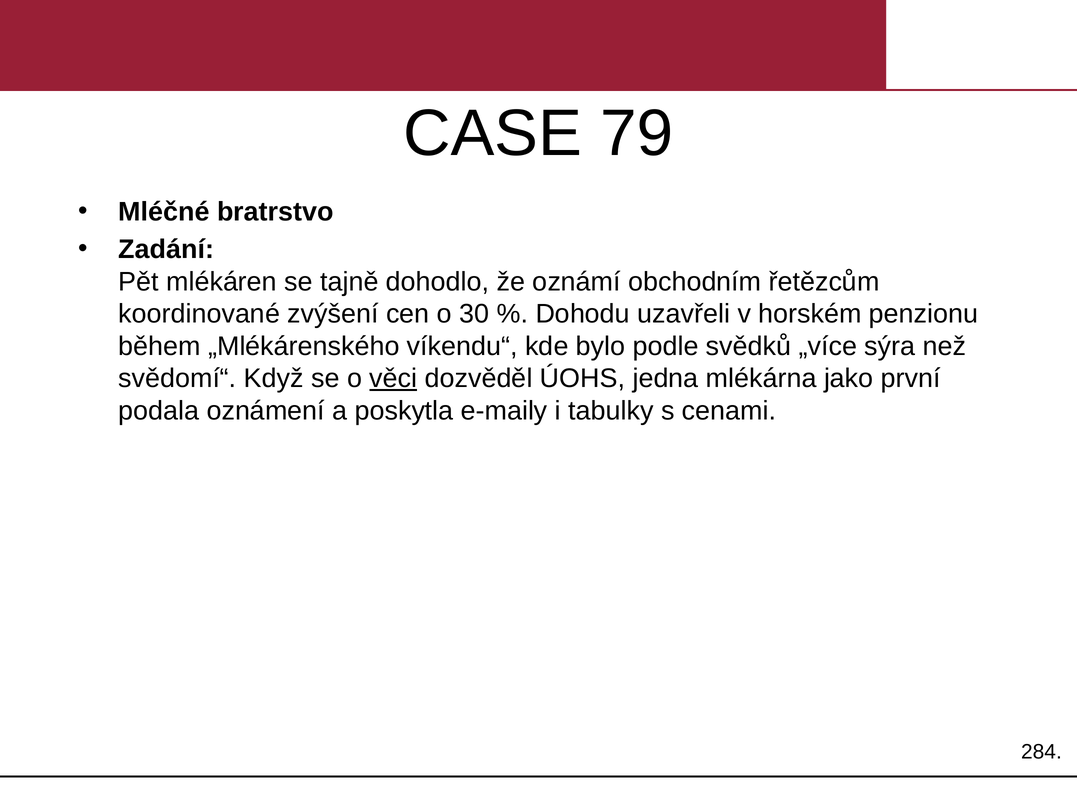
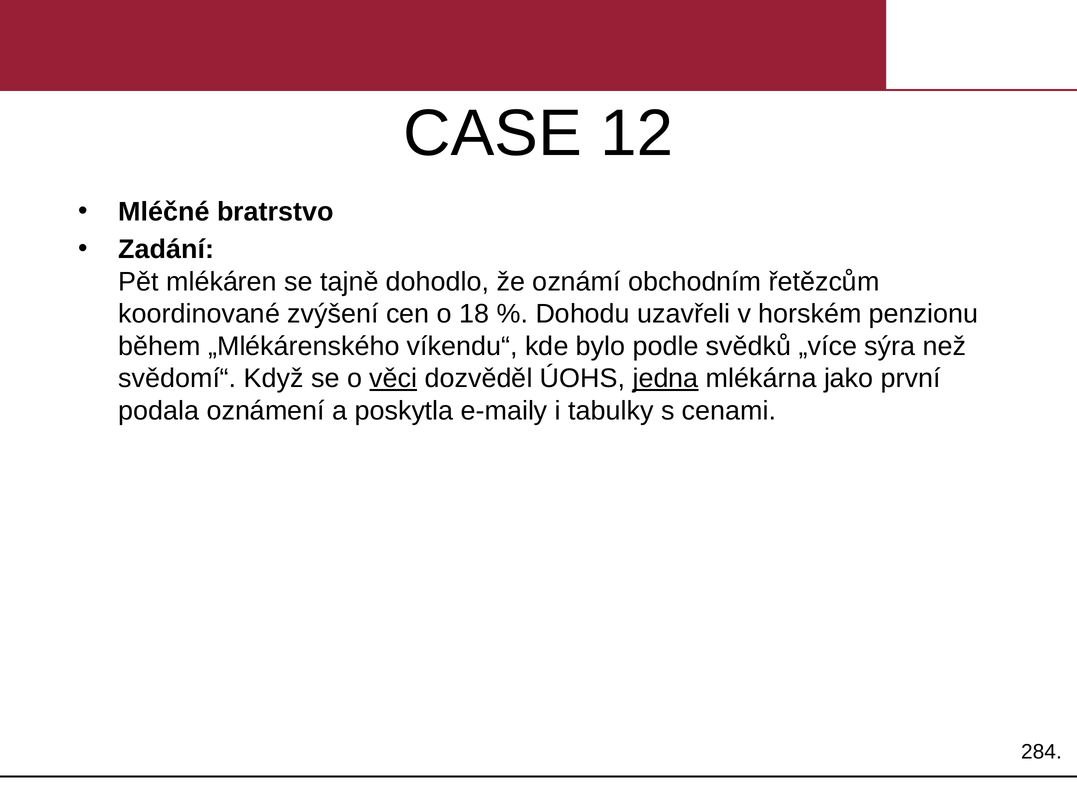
79: 79 -> 12
30: 30 -> 18
jedna underline: none -> present
